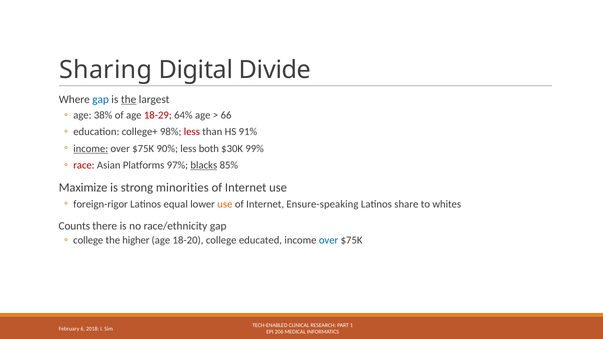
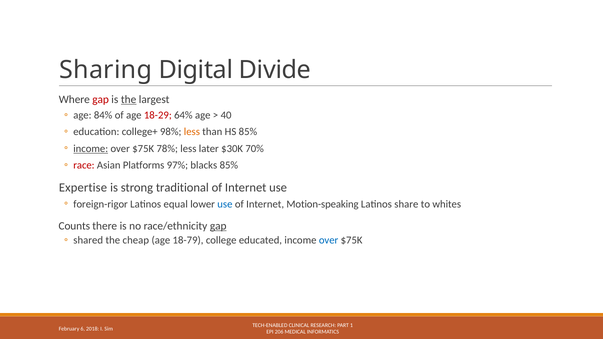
gap at (101, 100) colour: blue -> red
38%: 38% -> 84%
66: 66 -> 40
less at (192, 132) colour: red -> orange
HS 91%: 91% -> 85%
90%: 90% -> 78%
both: both -> later
99%: 99% -> 70%
blacks underline: present -> none
Maximize: Maximize -> Expertise
minorities: minorities -> traditional
use at (225, 204) colour: orange -> blue
Ensure-speaking: Ensure-speaking -> Motion-speaking
gap at (218, 226) underline: none -> present
college at (88, 240): college -> shared
higher: higher -> cheap
18-20: 18-20 -> 18-79
